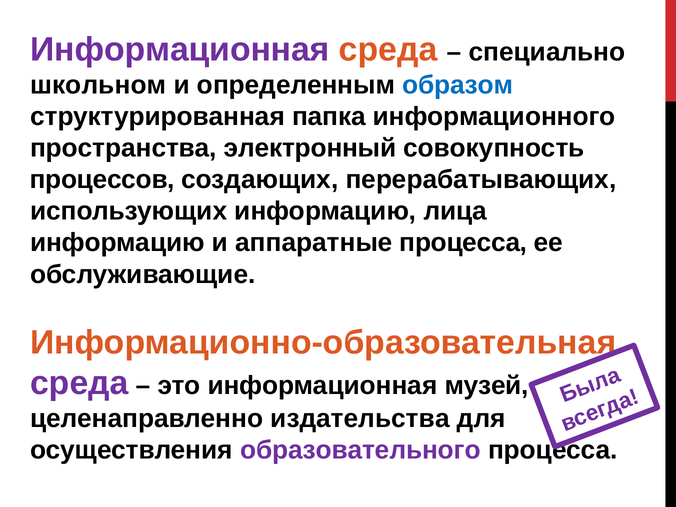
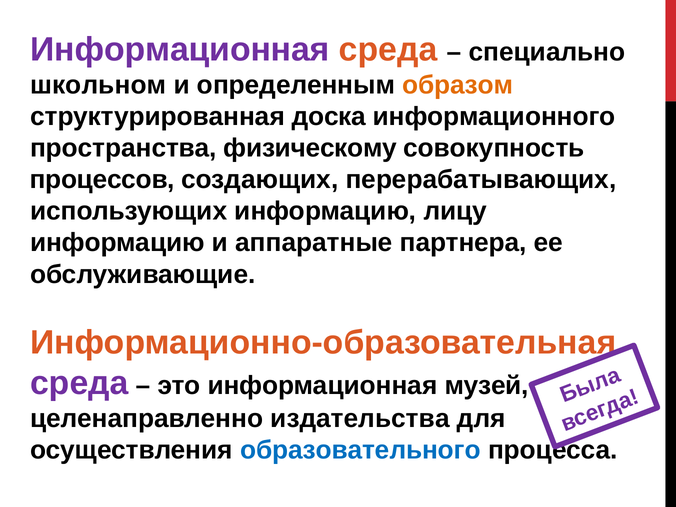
образом colour: blue -> orange
папка: папка -> доска
электронный: электронный -> физическому
лица: лица -> лицу
аппаратные процесса: процесса -> партнера
образовательного colour: purple -> blue
